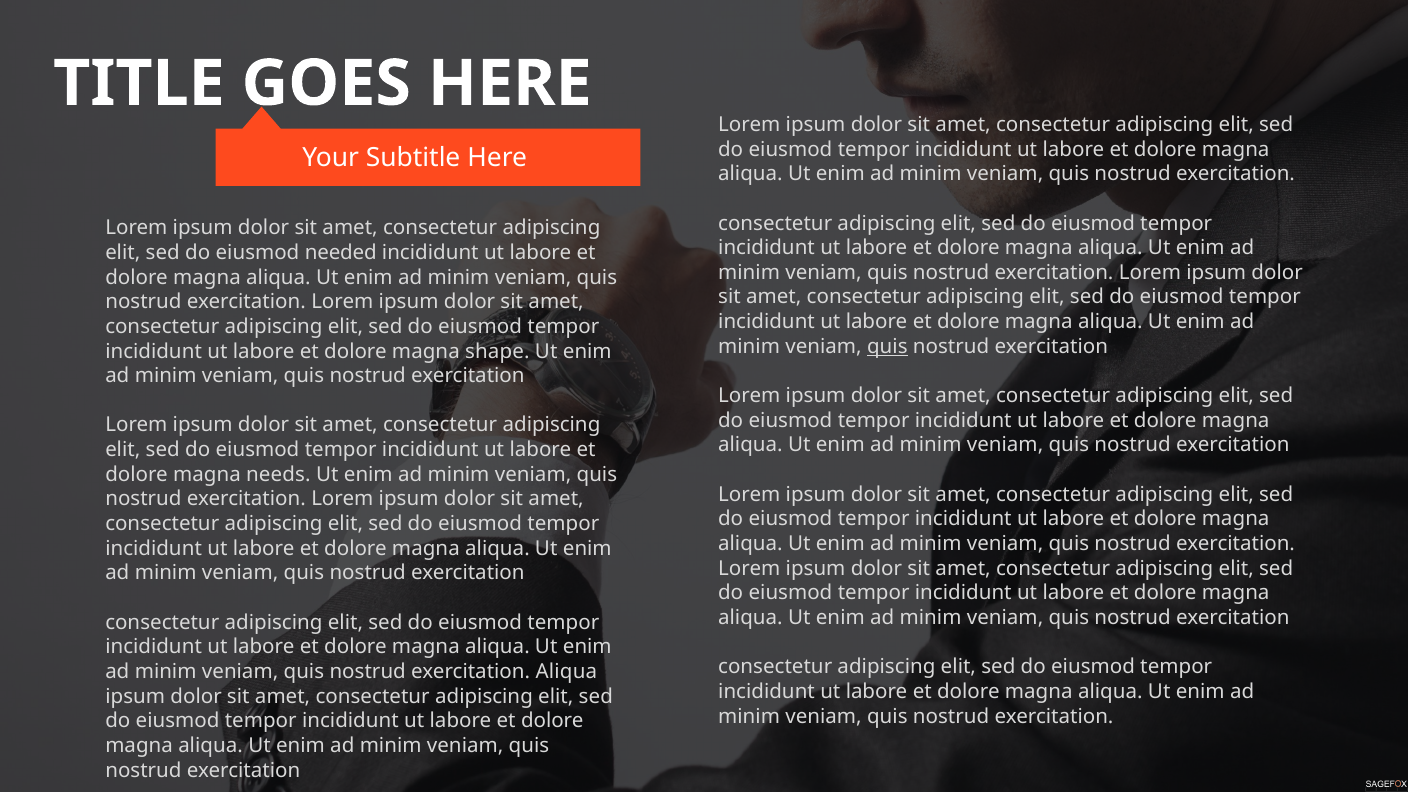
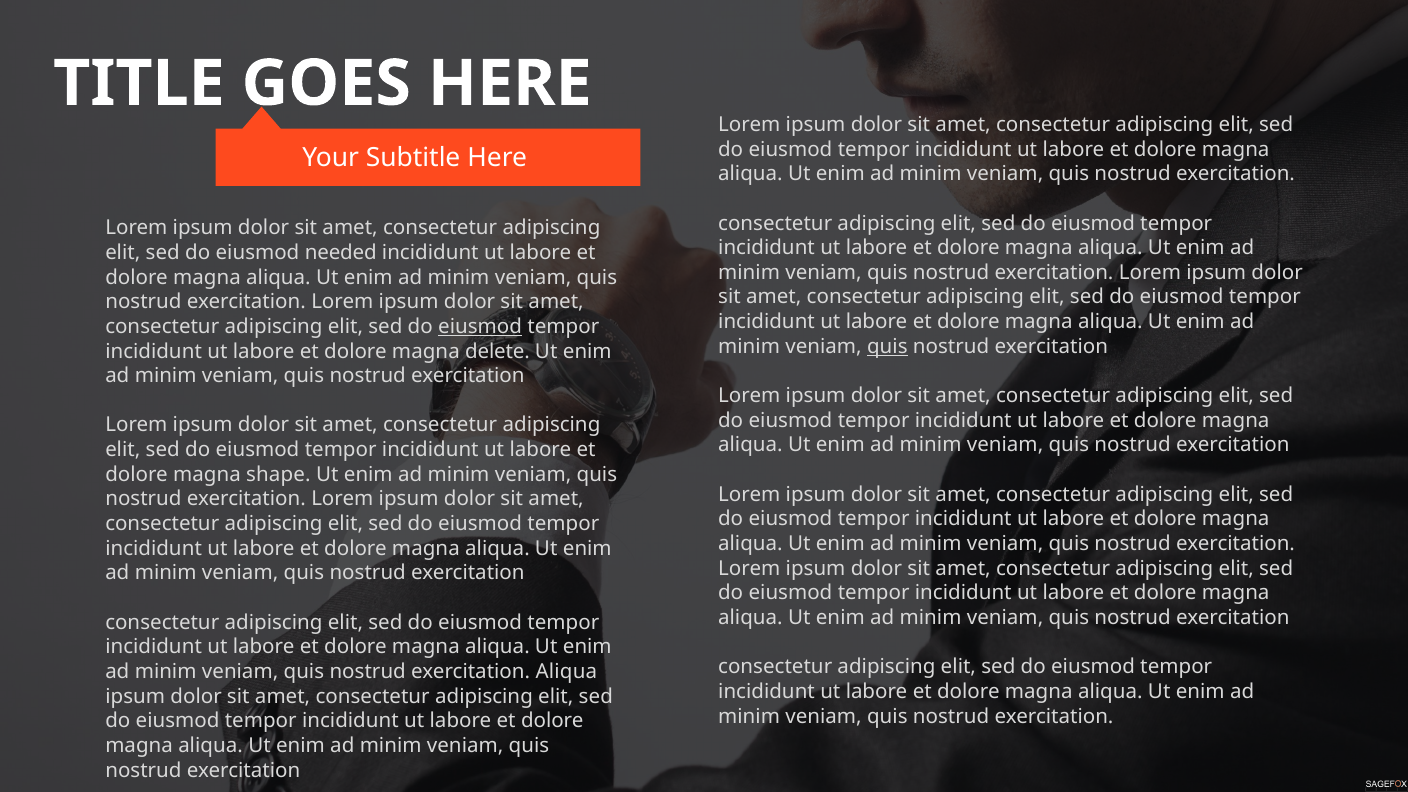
eiusmod at (480, 327) underline: none -> present
shape: shape -> delete
needs: needs -> shape
